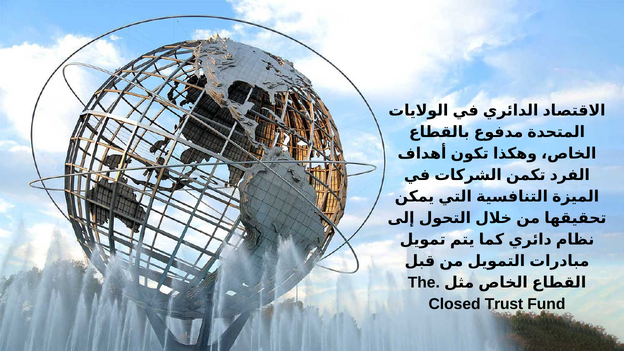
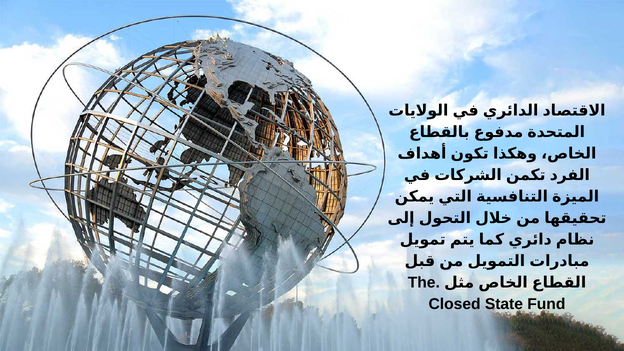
Trust: Trust -> State
